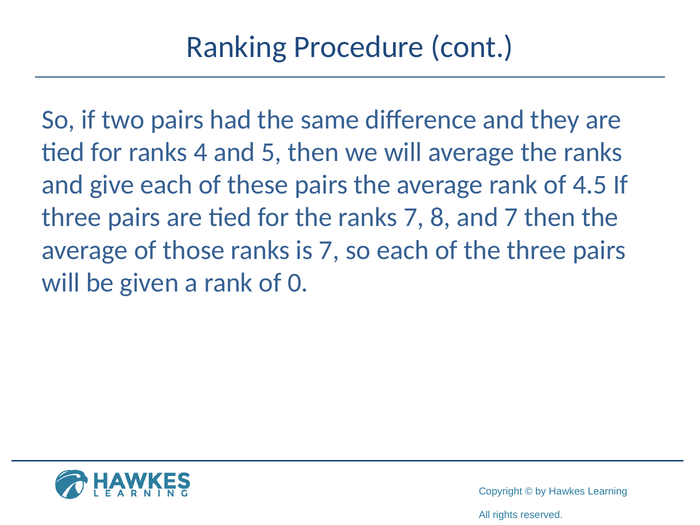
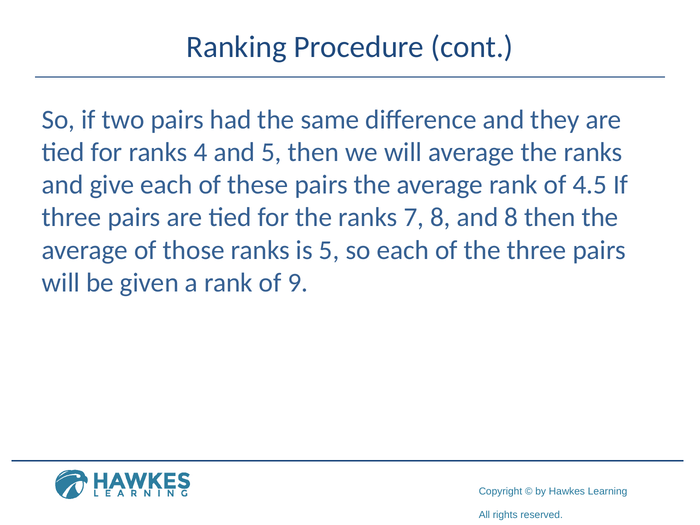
and 7: 7 -> 8
is 7: 7 -> 5
0: 0 -> 9
